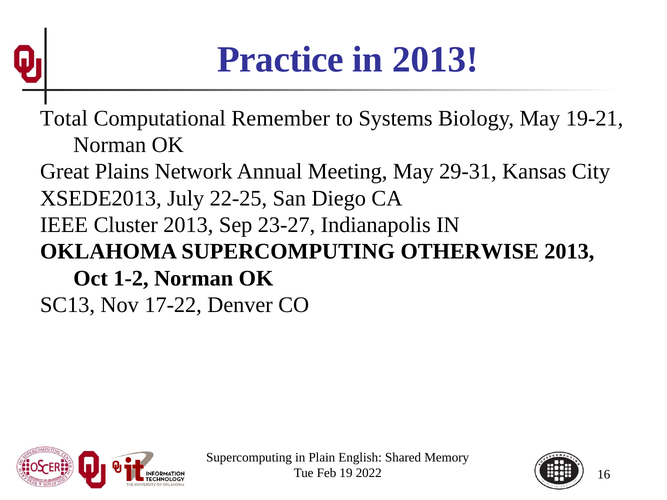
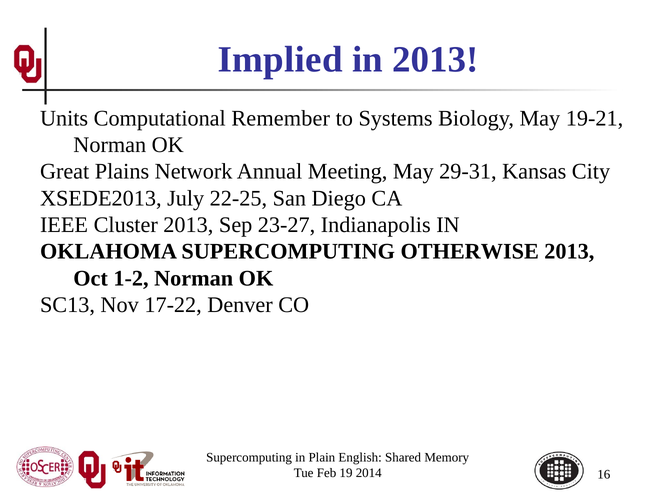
Practice: Practice -> Implied
Total: Total -> Units
2022: 2022 -> 2014
